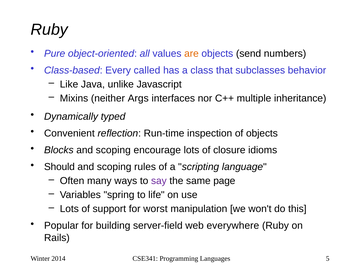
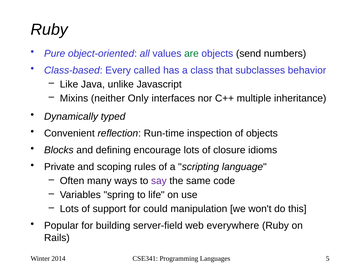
are colour: orange -> green
Args: Args -> Only
Blocks and scoping: scoping -> defining
Should: Should -> Private
page: page -> code
worst: worst -> could
